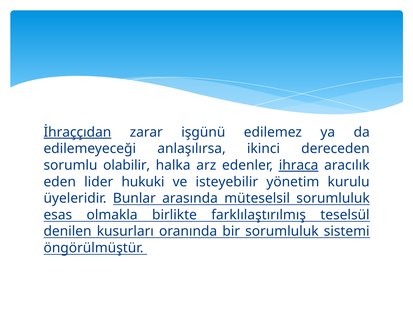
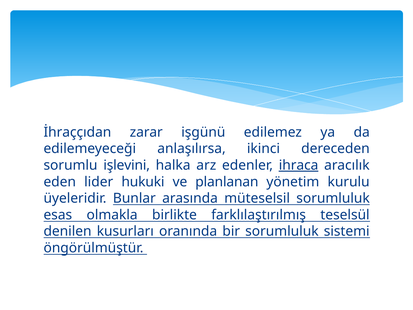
İhraççıdan underline: present -> none
olabilir: olabilir -> işlevini
isteyebilir: isteyebilir -> planlanan
